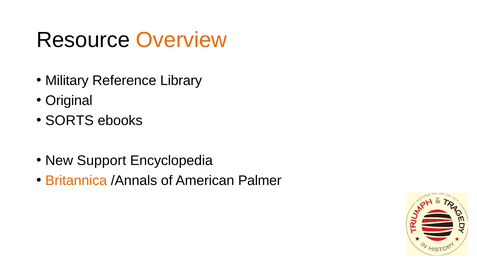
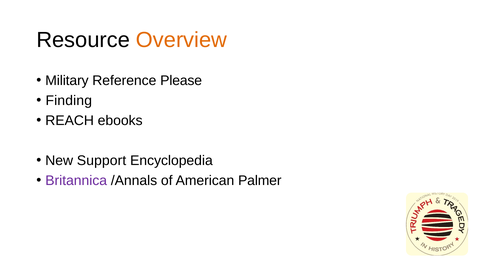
Library: Library -> Please
Original: Original -> Finding
SORTS: SORTS -> REACH
Britannica colour: orange -> purple
